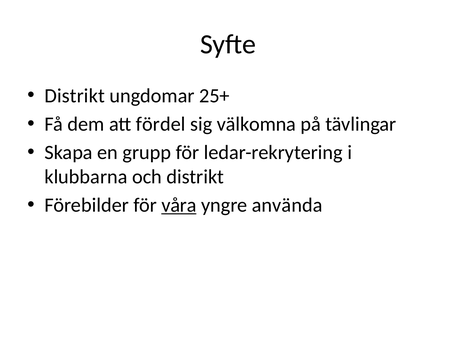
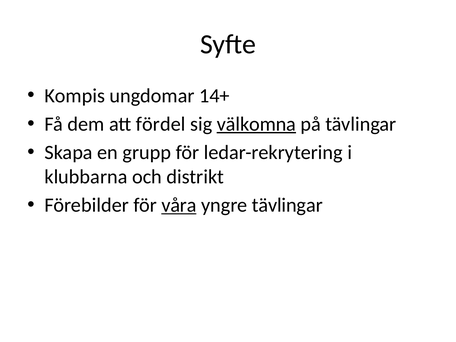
Distrikt at (75, 96): Distrikt -> Kompis
25+: 25+ -> 14+
välkomna underline: none -> present
yngre använda: använda -> tävlingar
